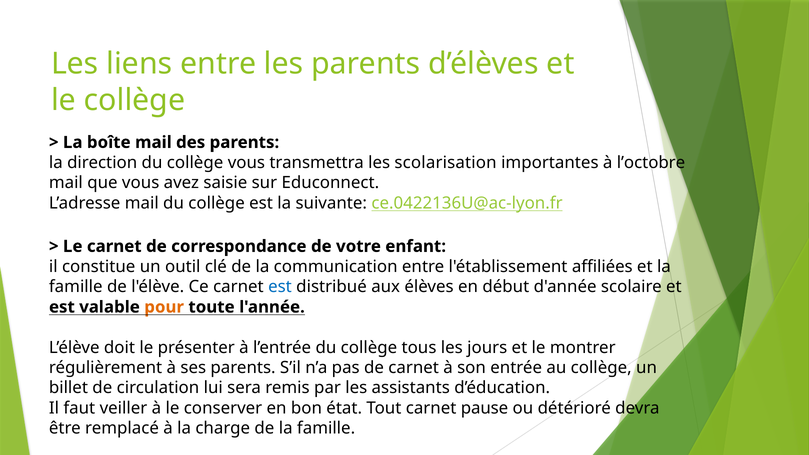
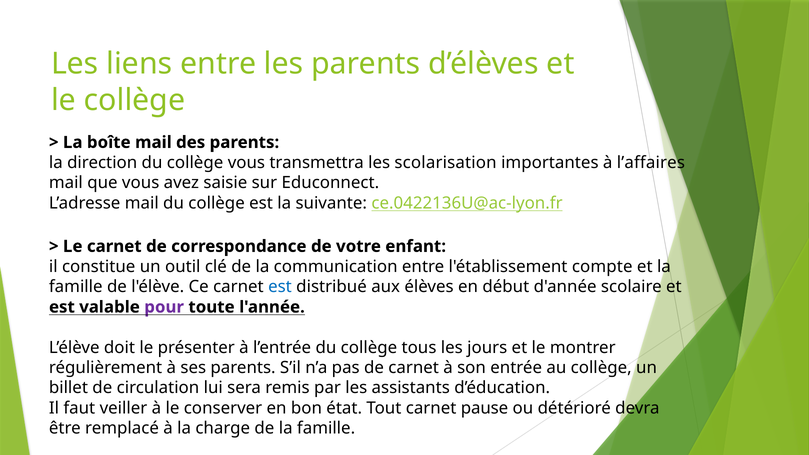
l’octobre: l’octobre -> l’affaires
affiliées: affiliées -> compte
pour colour: orange -> purple
